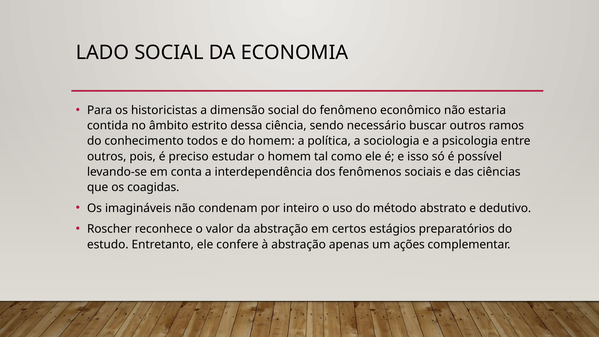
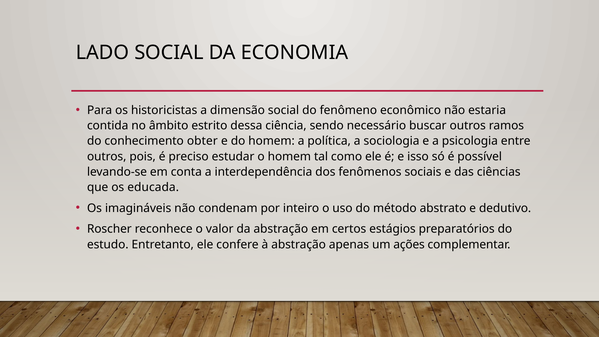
todos: todos -> obter
coagidas: coagidas -> educada
